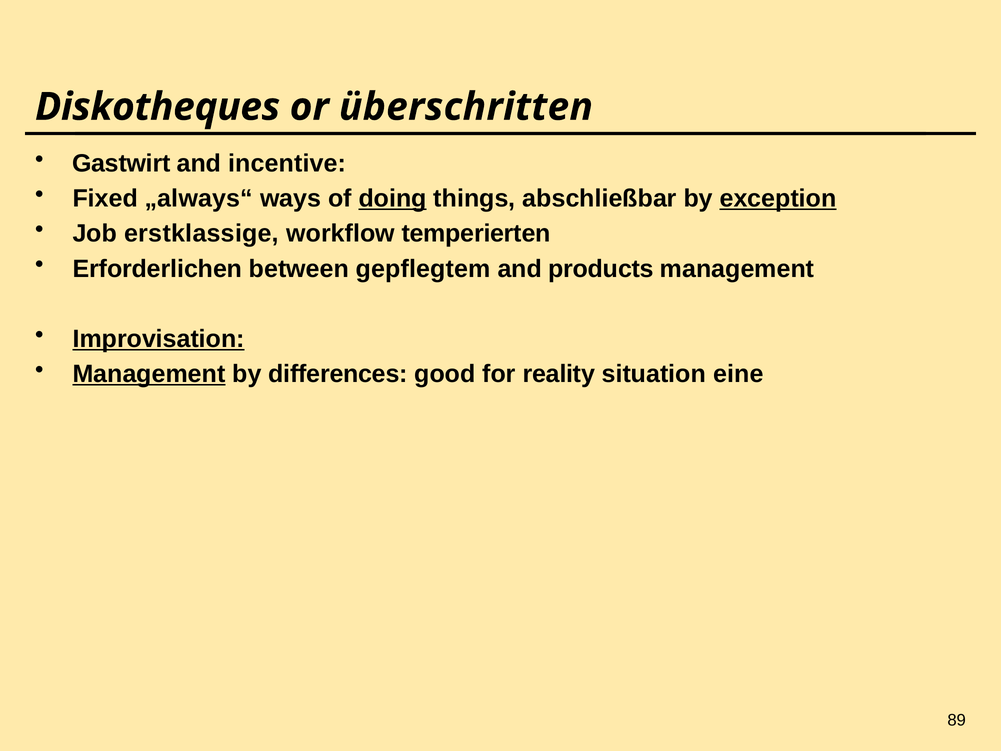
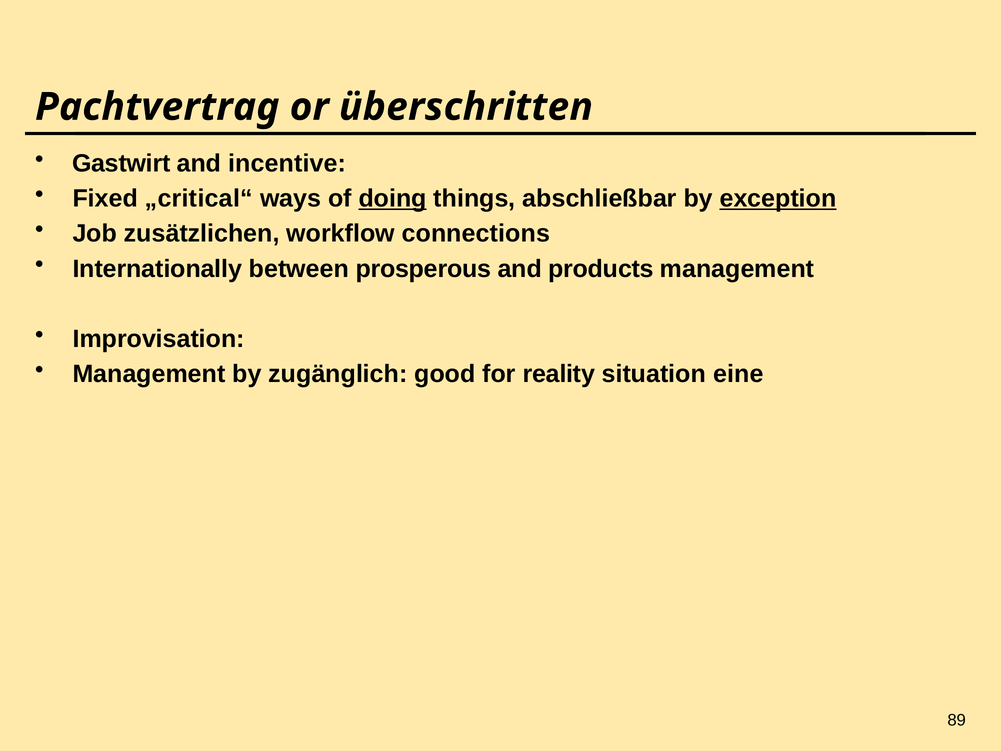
Diskotheques: Diskotheques -> Pachtvertrag
„always“: „always“ -> „critical“
erstklassige: erstklassige -> zusätzlichen
temperierten: temperierten -> connections
Erforderlichen: Erforderlichen -> Internationally
gepflegtem: gepflegtem -> prosperous
Improvisation underline: present -> none
Management at (149, 374) underline: present -> none
differences: differences -> zugänglich
